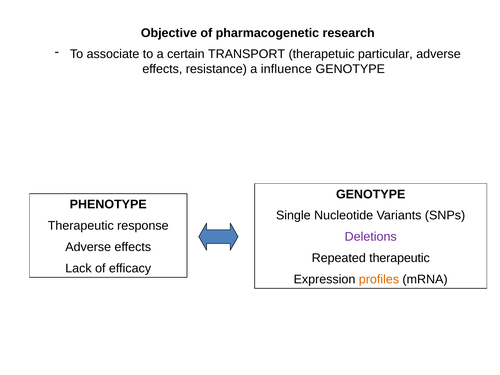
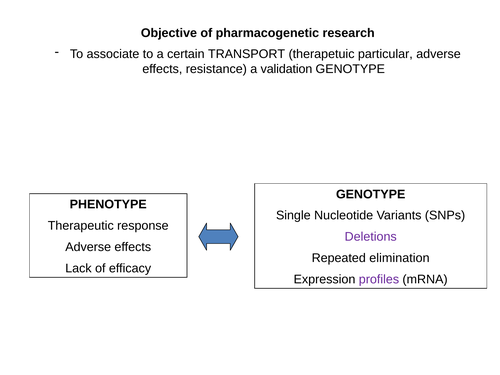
influence: influence -> validation
Repeated therapeutic: therapeutic -> elimination
profiles colour: orange -> purple
